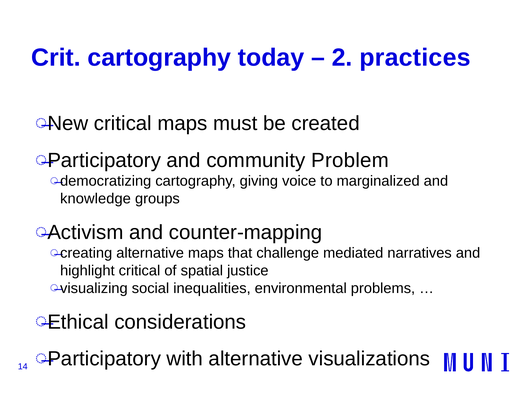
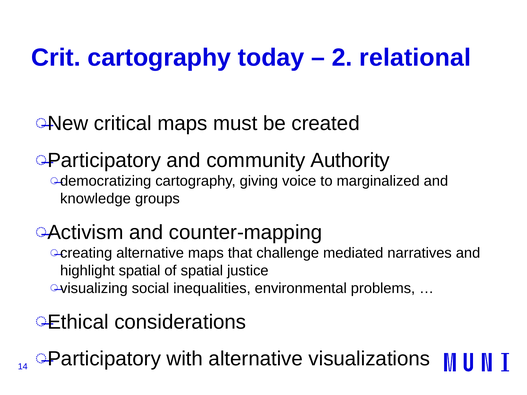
practices: practices -> relational
Problem: Problem -> Authority
highlight critical: critical -> spatial
